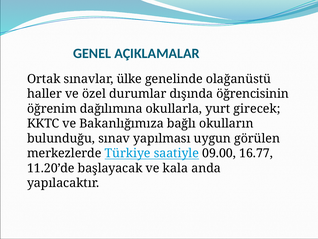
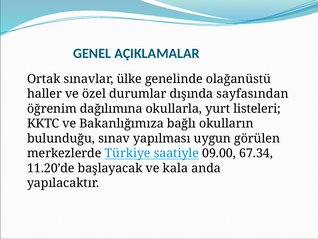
öğrencisinin: öğrencisinin -> sayfasından
girecek: girecek -> listeleri
16.77: 16.77 -> 67.34
